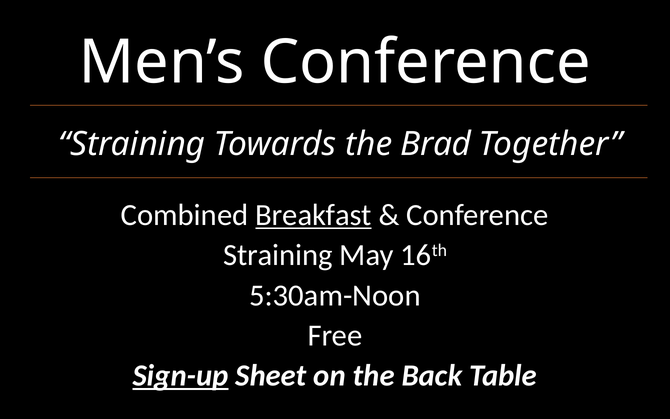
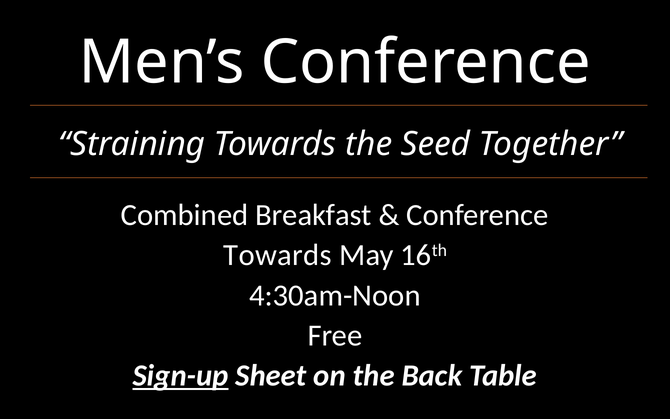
Brad: Brad -> Seed
Breakfast underline: present -> none
Straining at (278, 255): Straining -> Towards
5:30am-Noon: 5:30am-Noon -> 4:30am-Noon
